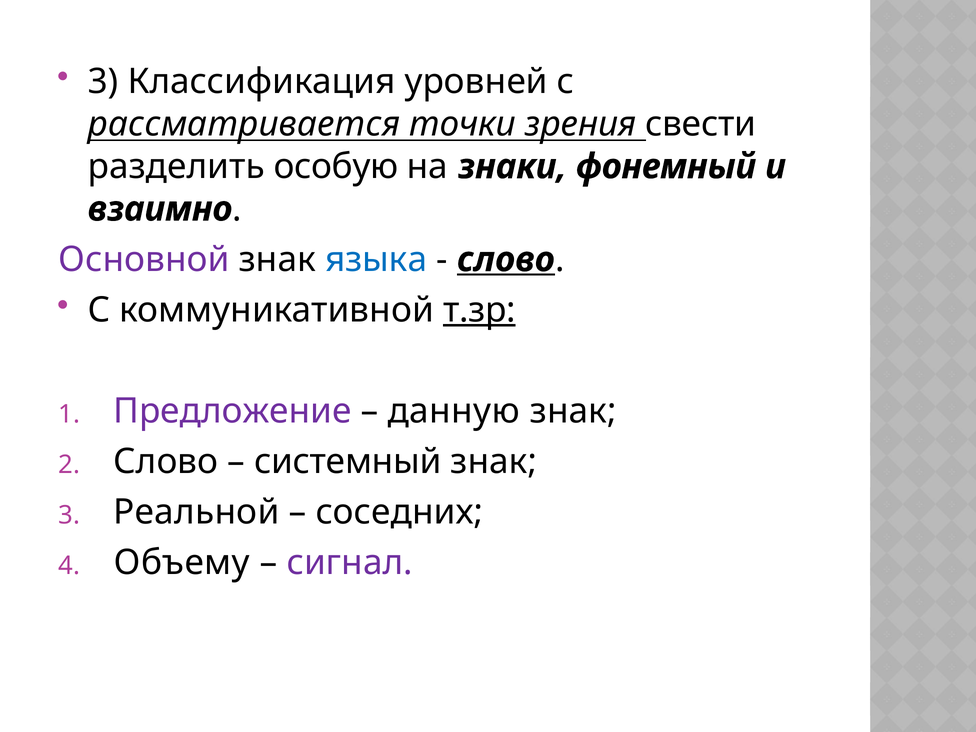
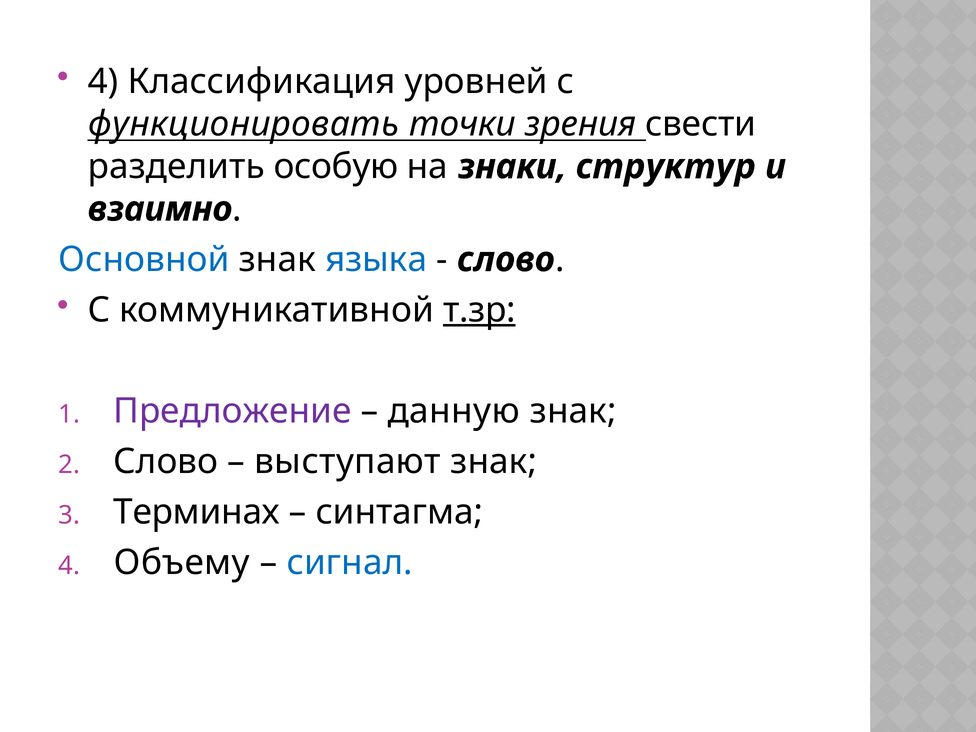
3 at (103, 82): 3 -> 4
рассматривается: рассматривается -> функционировать
фонемный: фонемный -> структур
Основной colour: purple -> blue
слово at (506, 260) underline: present -> none
системный: системный -> выступают
Реальной: Реальной -> Терминах
соседних: соседних -> синтагма
сигнал colour: purple -> blue
